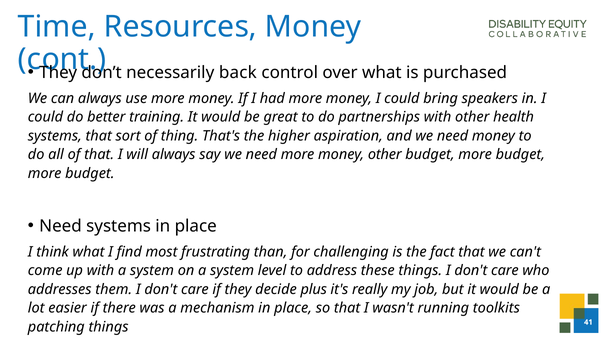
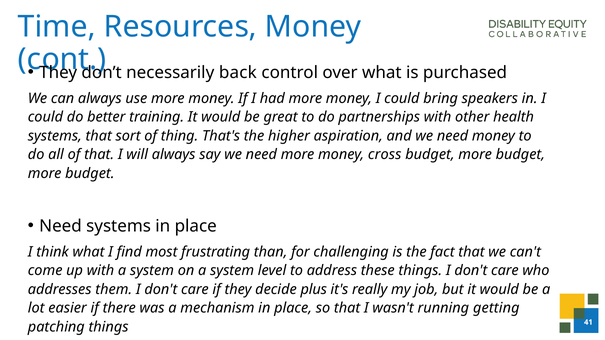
money other: other -> cross
toolkits: toolkits -> getting
